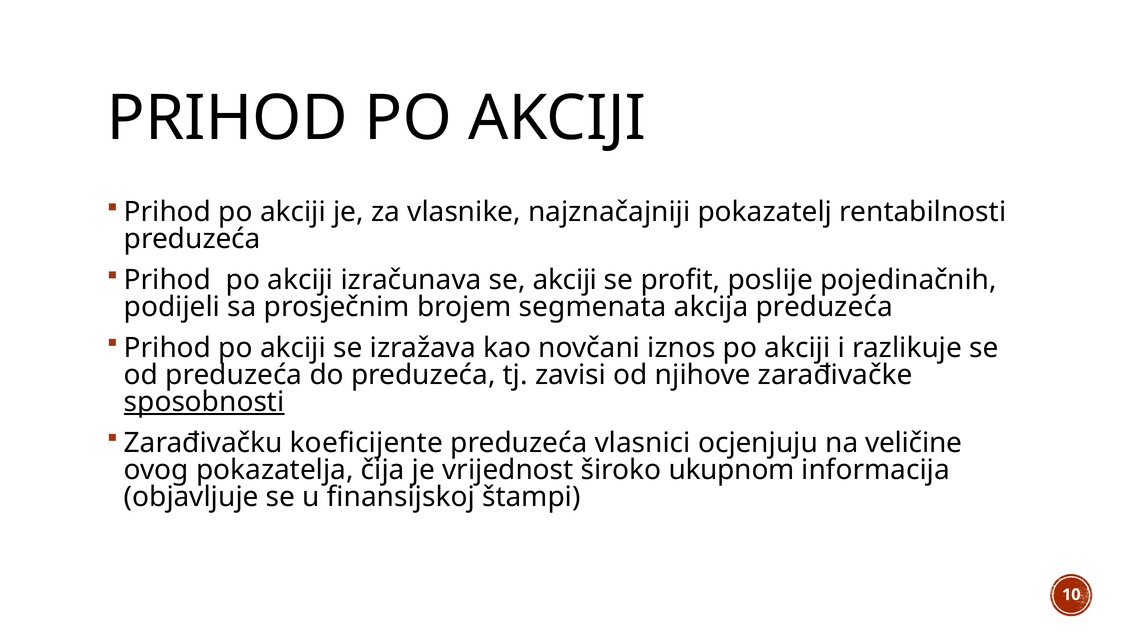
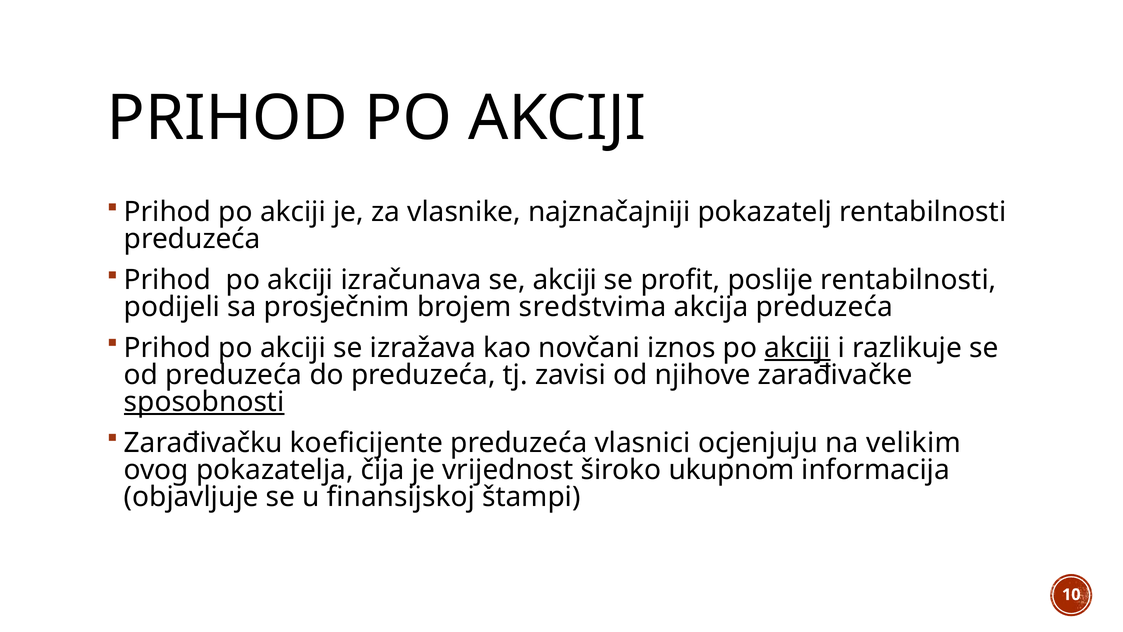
poslije pojedinačnih: pojedinačnih -> rentabilnosti
segmenata: segmenata -> sredstvima
akciji at (797, 348) underline: none -> present
veličine: veličine -> velikim
